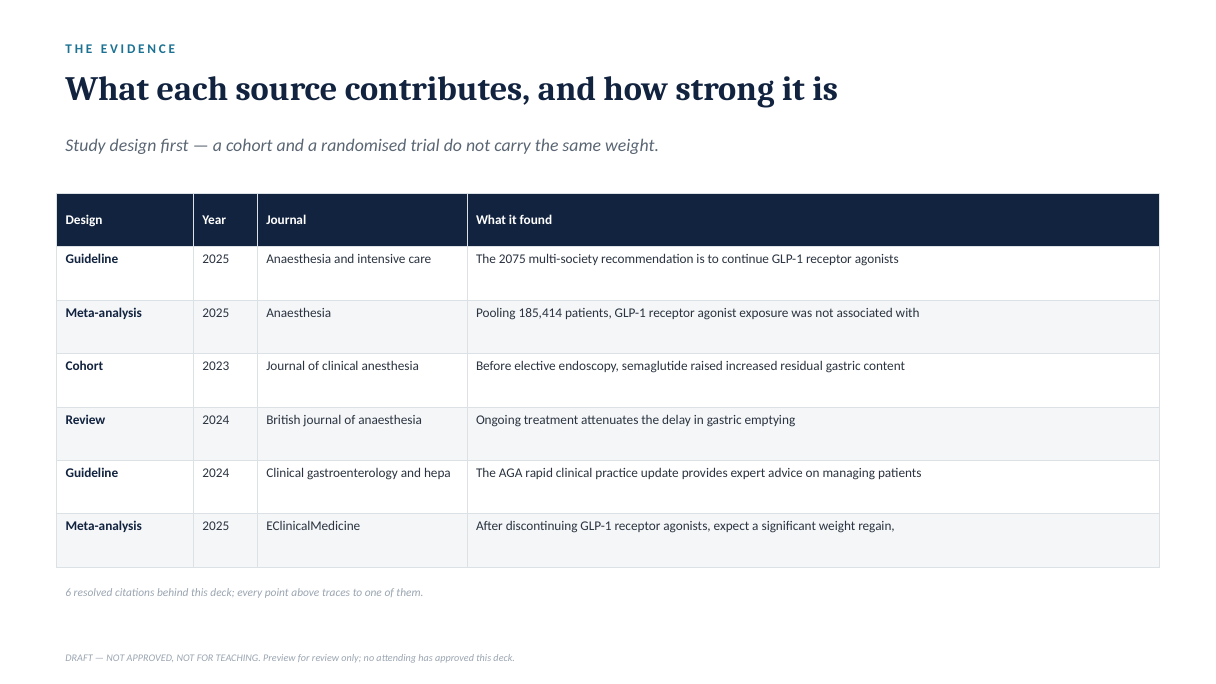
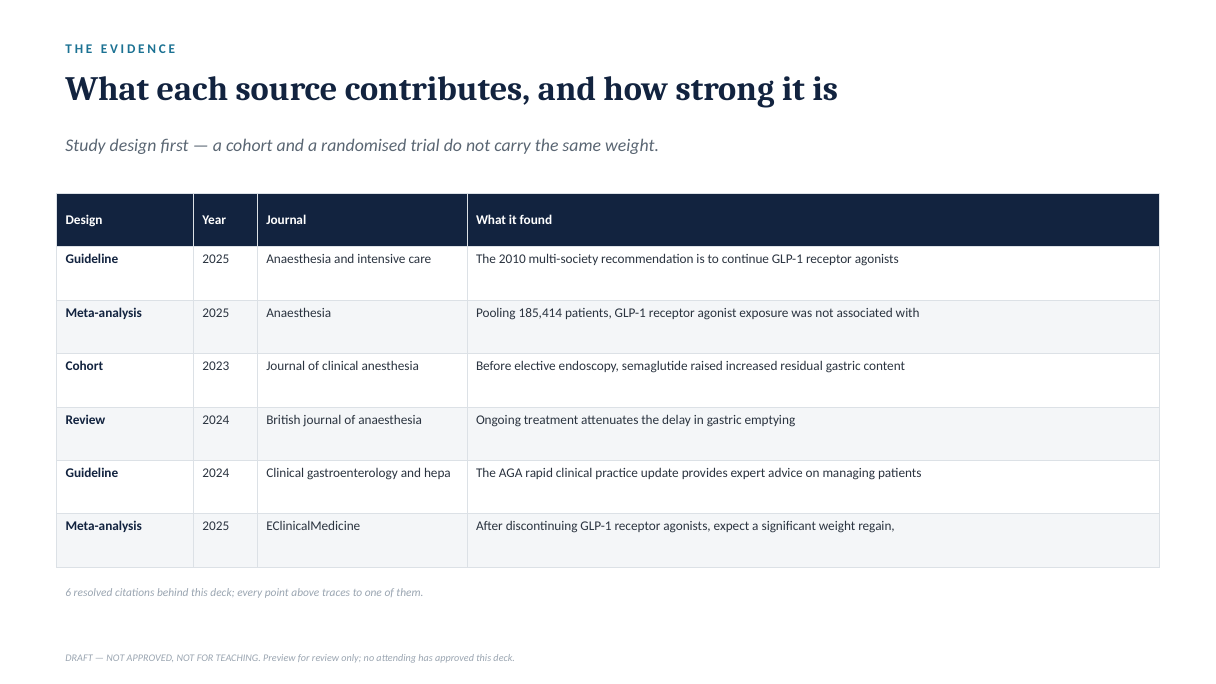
2075: 2075 -> 2010
